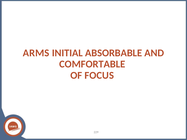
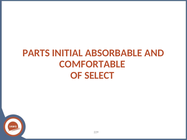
ARMS: ARMS -> PARTS
FOCUS: FOCUS -> SELECT
